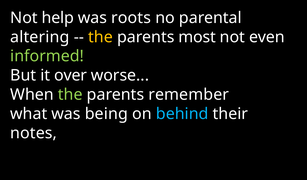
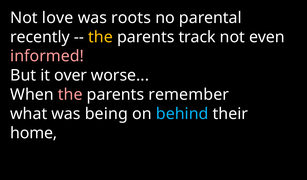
help: help -> love
altering: altering -> recently
most: most -> track
informed colour: light green -> pink
the at (70, 95) colour: light green -> pink
notes: notes -> home
